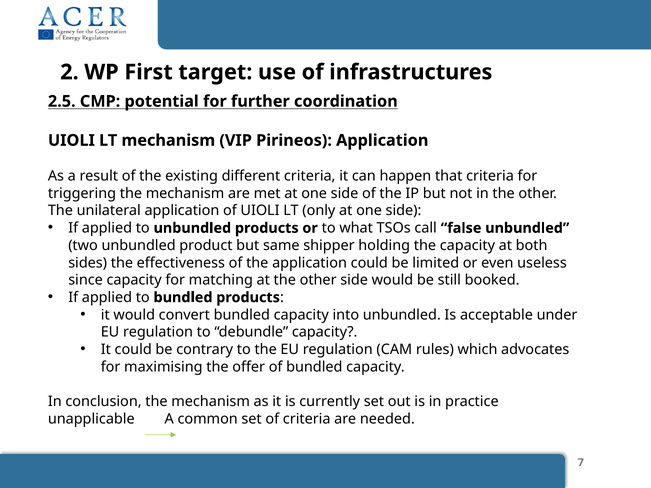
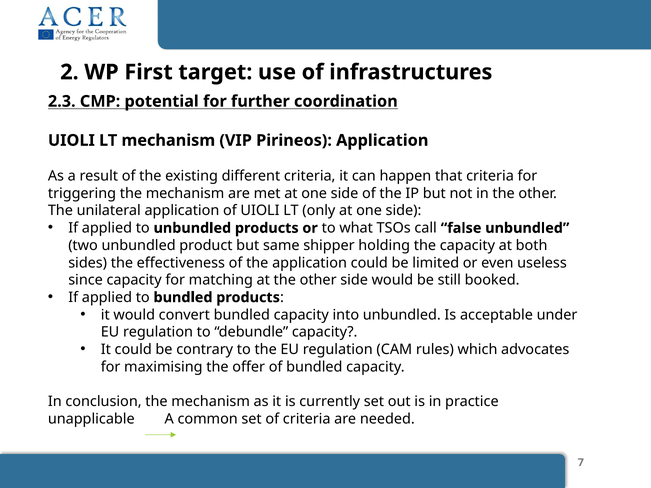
2.5: 2.5 -> 2.3
